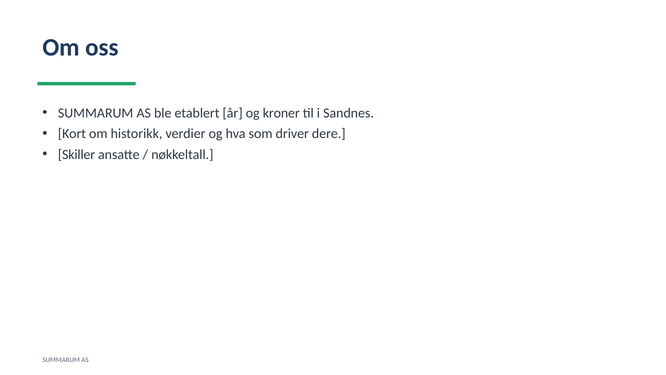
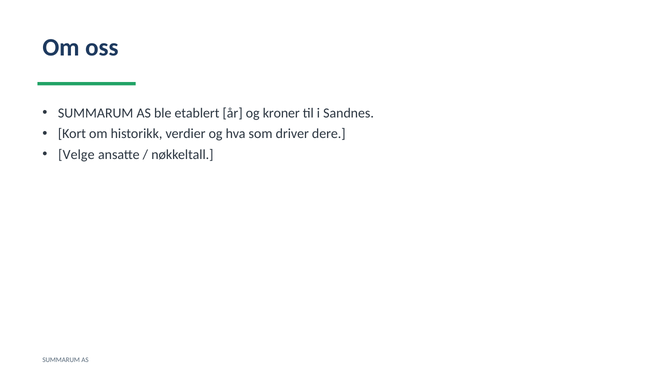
Skiller: Skiller -> Velge
